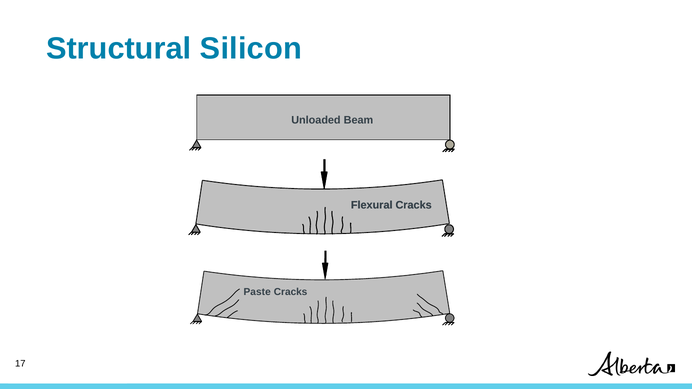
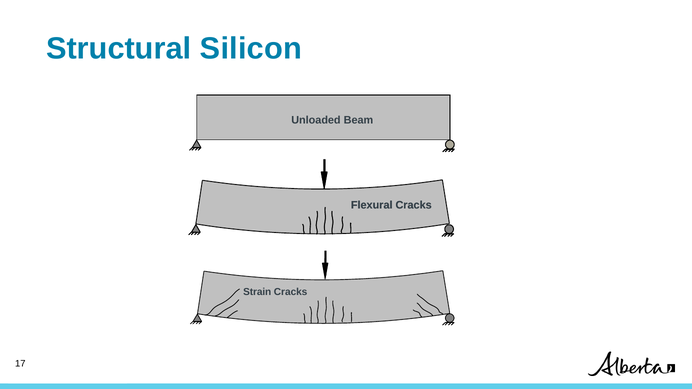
Paste: Paste -> Strain
